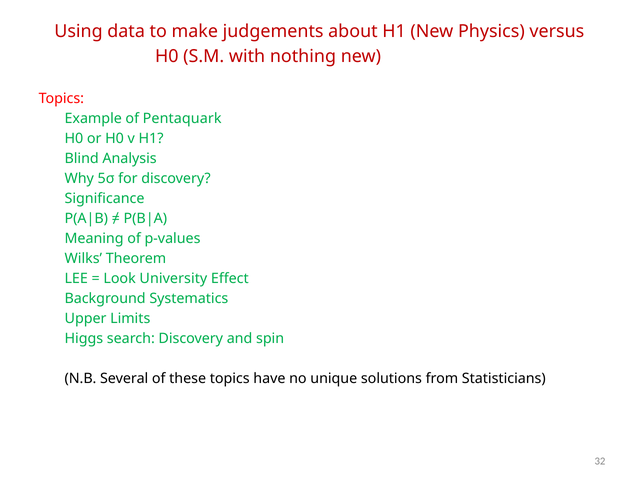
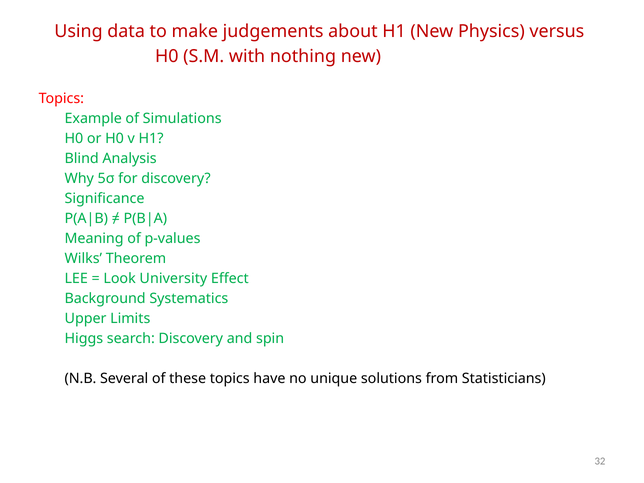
Pentaquark: Pentaquark -> Simulations
